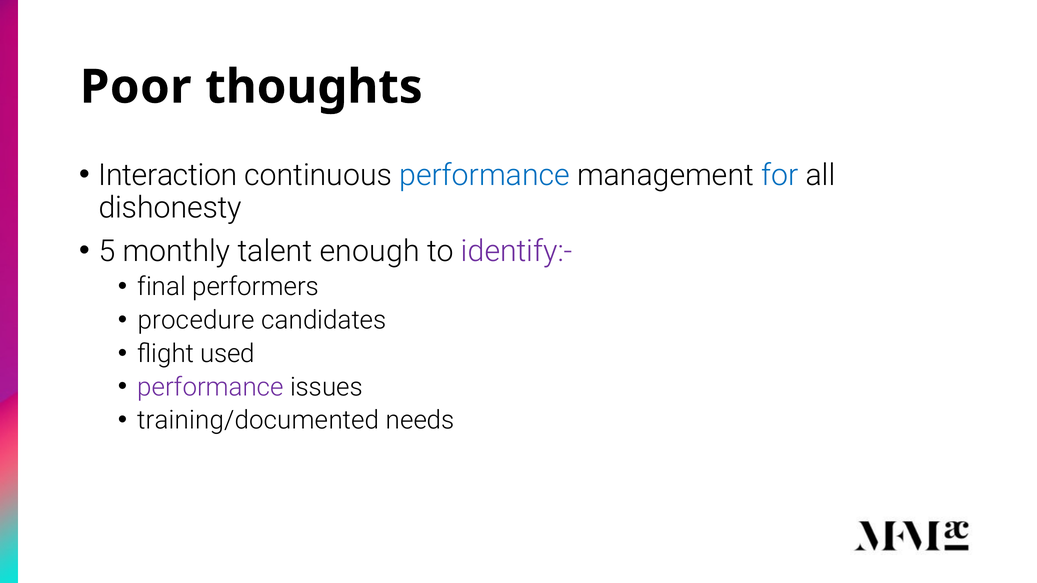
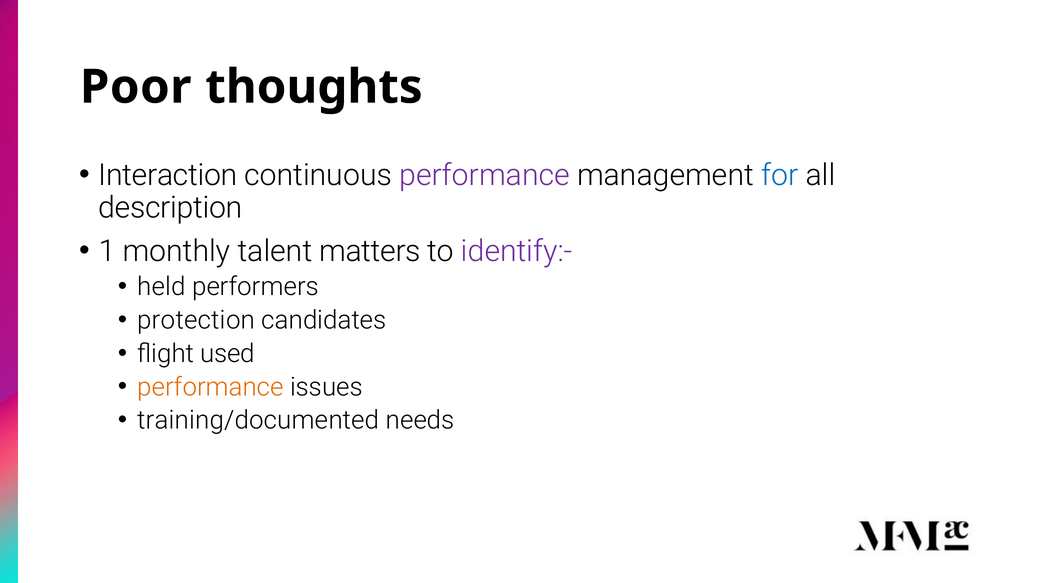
performance at (485, 175) colour: blue -> purple
dishonesty: dishonesty -> description
5: 5 -> 1
enough: enough -> matters
final: final -> held
procedure: procedure -> protection
performance at (211, 387) colour: purple -> orange
